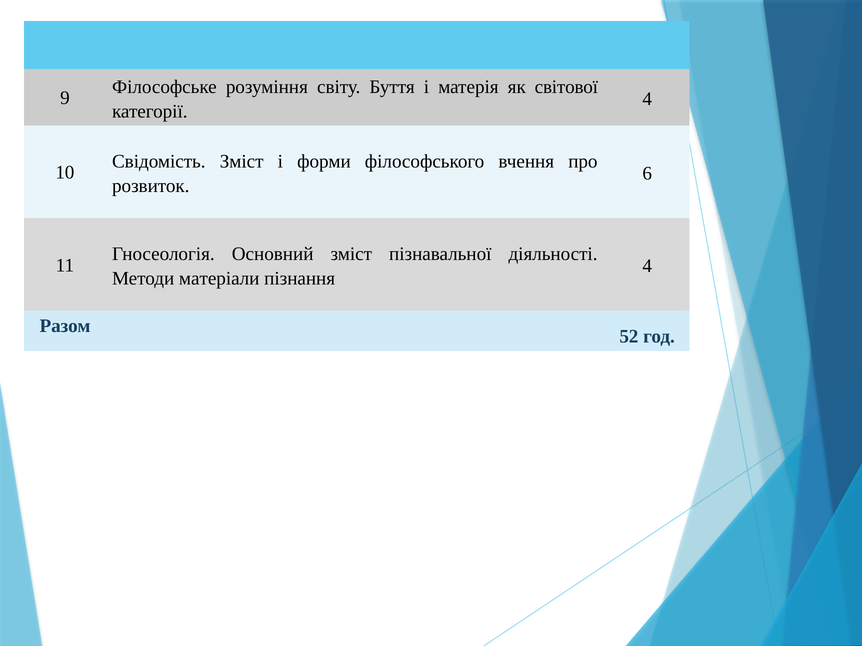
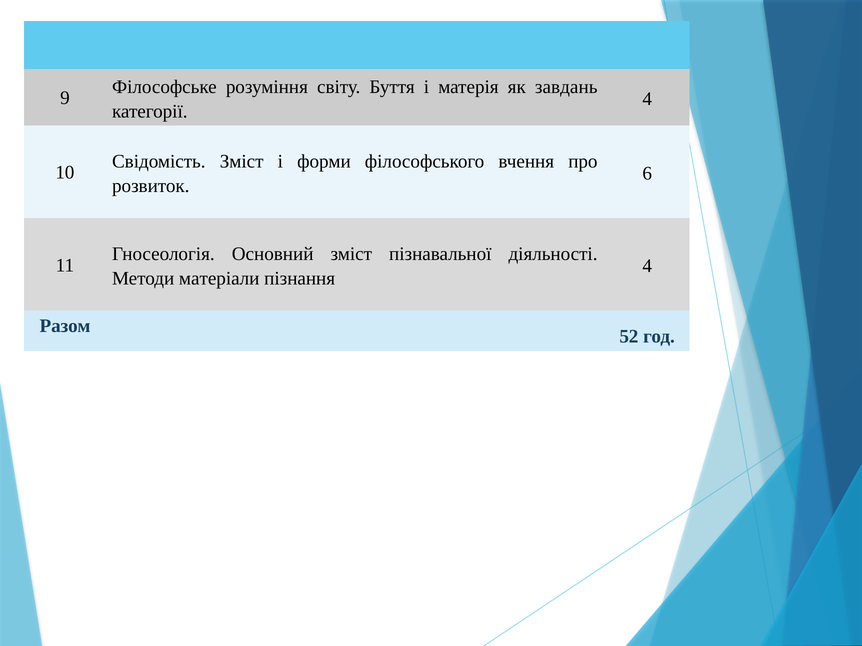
світової: світової -> завдань
